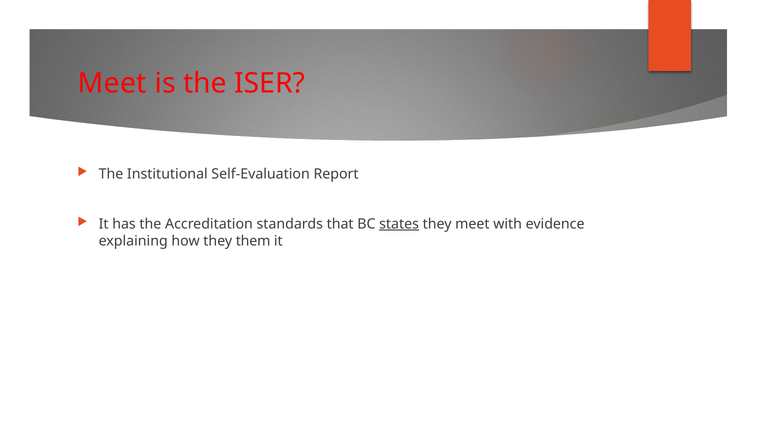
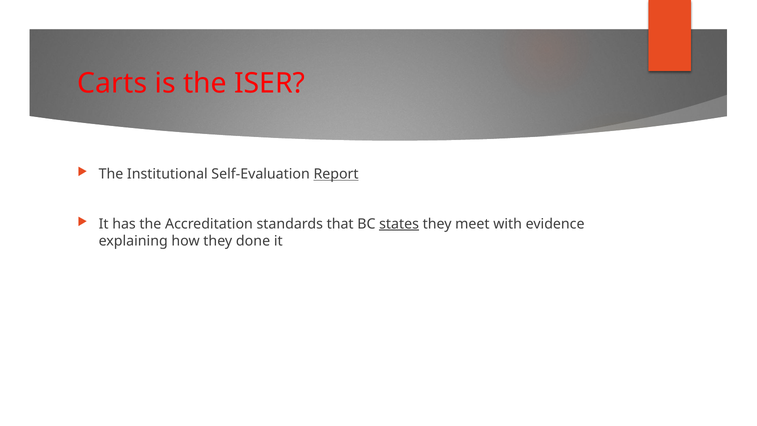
Meet at (112, 83): Meet -> Carts
Report underline: none -> present
them: them -> done
